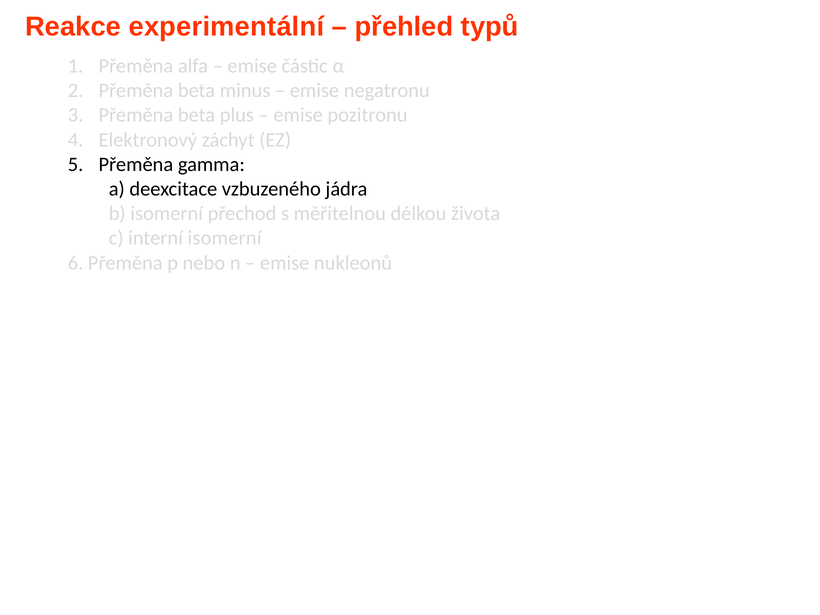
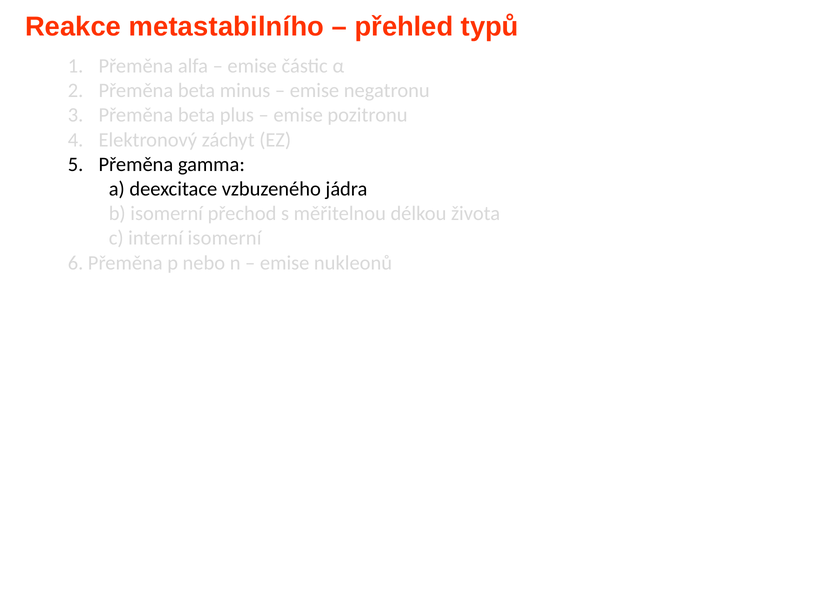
experimentální: experimentální -> metastabilního
